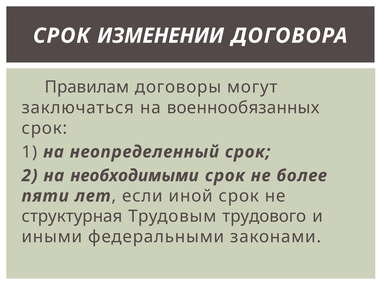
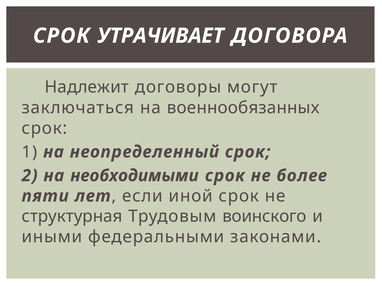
ИЗМЕНЕНИИ: ИЗМЕНЕНИИ -> УТРАЧИВАЕТ
Правилам: Правилам -> Надлежит
трудового: трудового -> воинского
